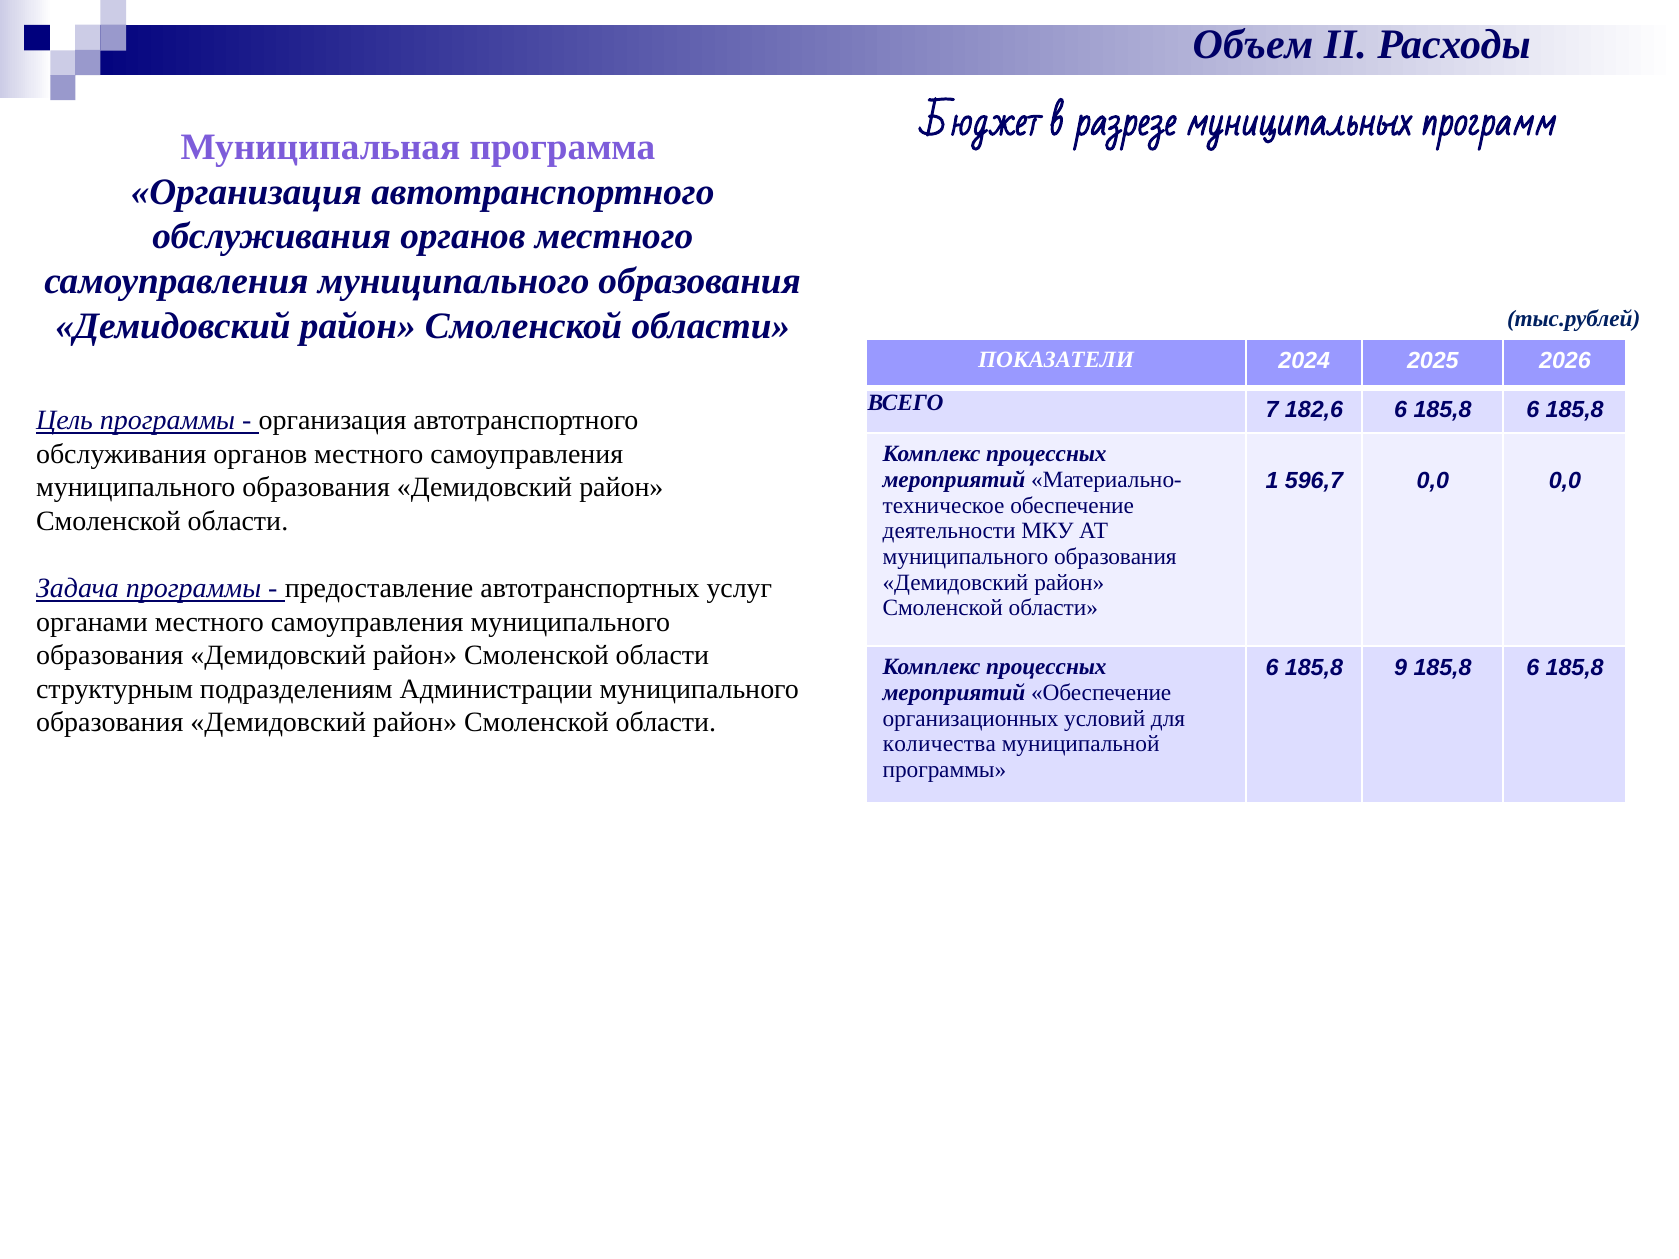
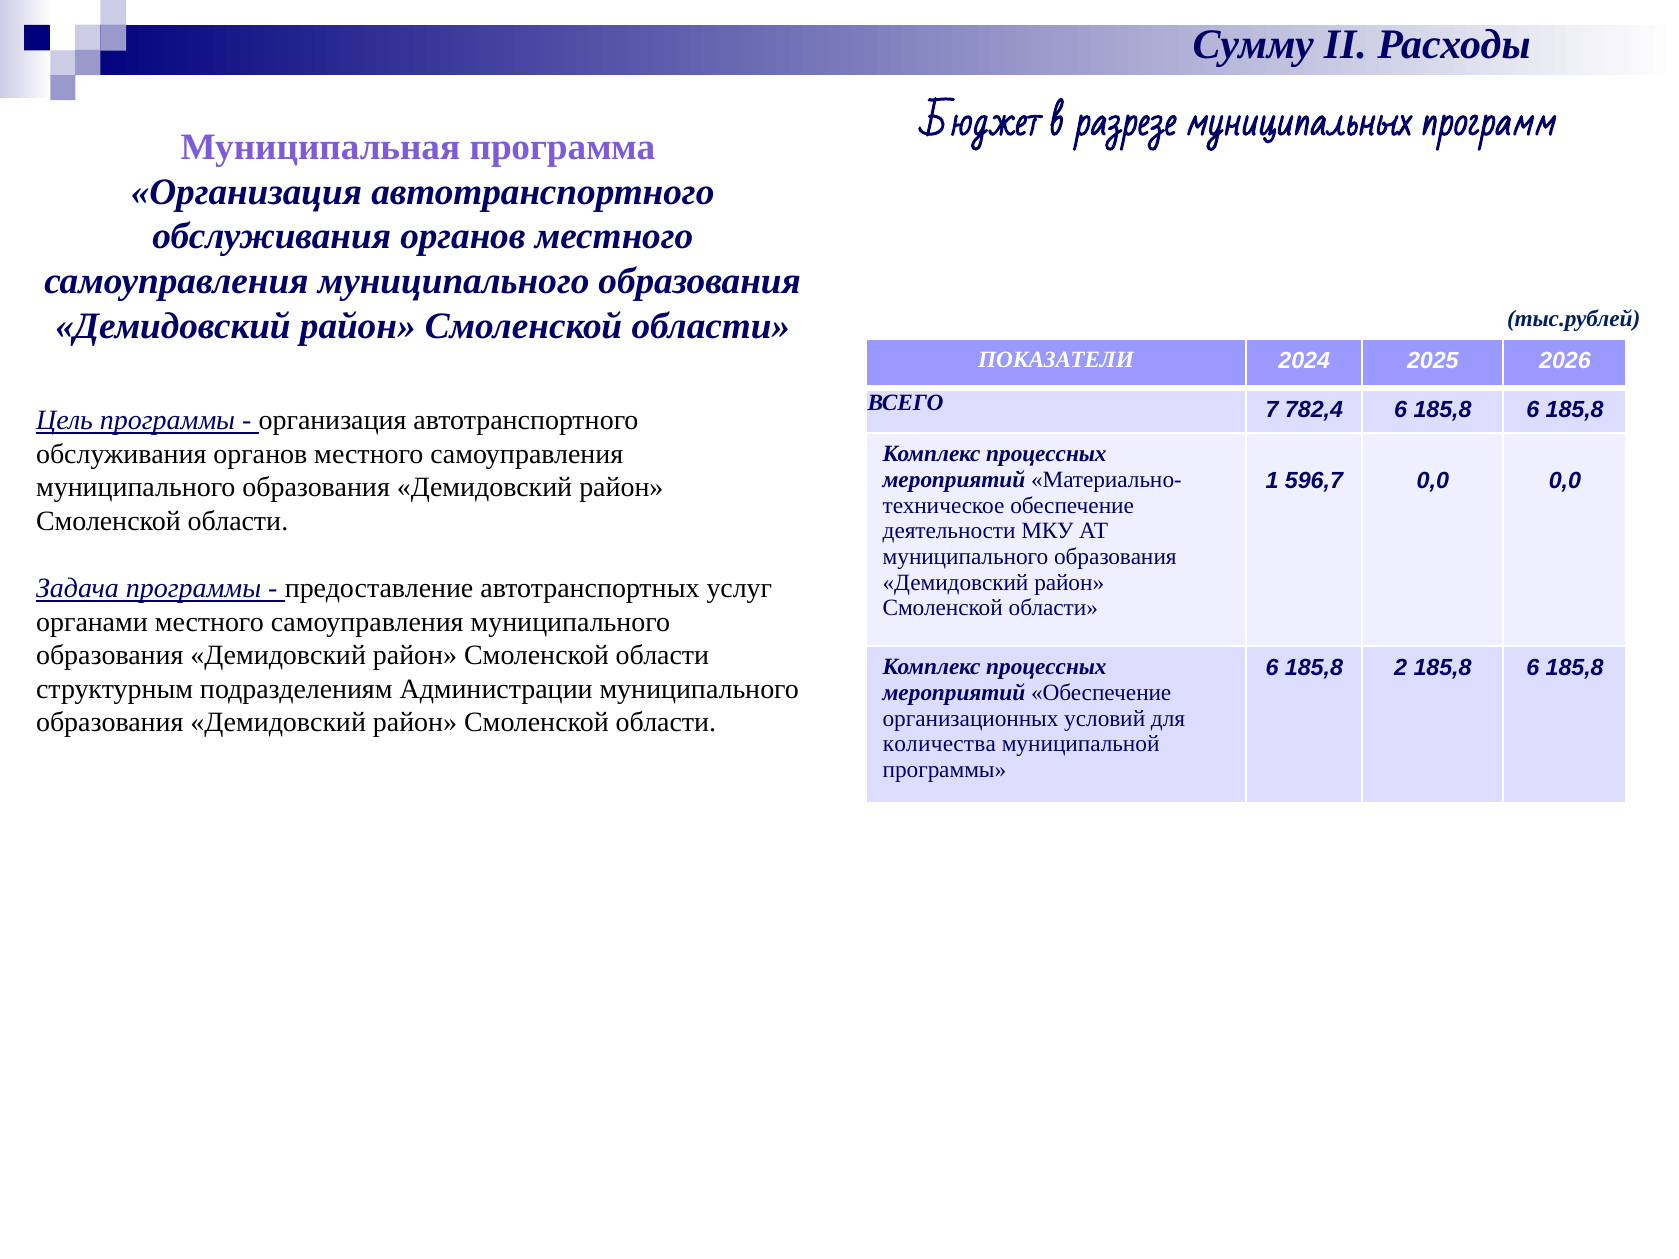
Объем: Объем -> Сумму
182,6: 182,6 -> 782,4
9: 9 -> 2
